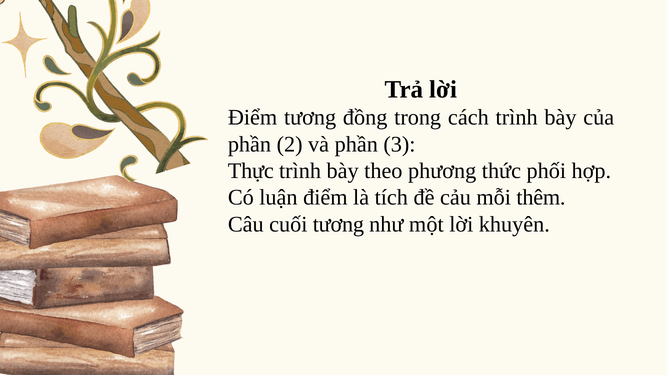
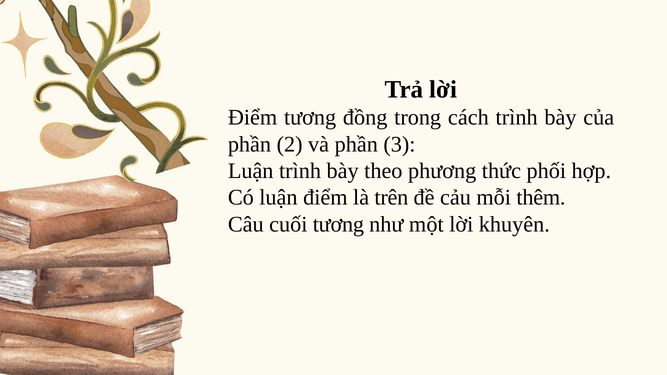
Thực at (251, 171): Thực -> Luận
tích: tích -> trên
